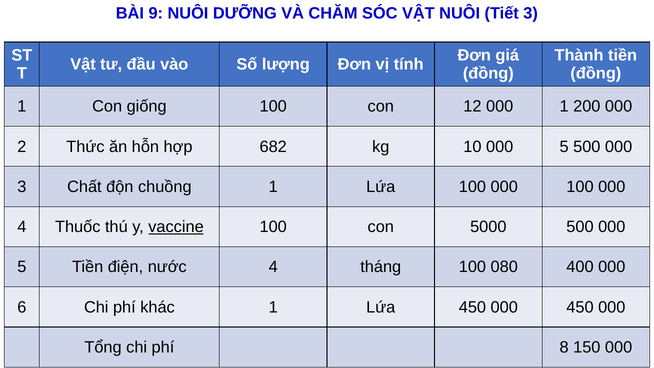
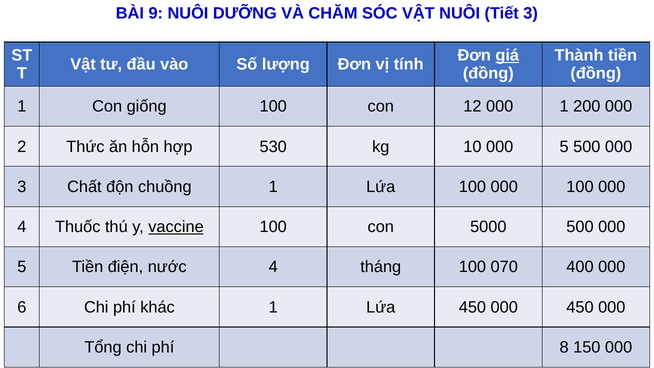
giá underline: none -> present
682: 682 -> 530
080: 080 -> 070
